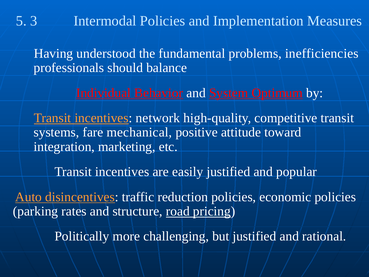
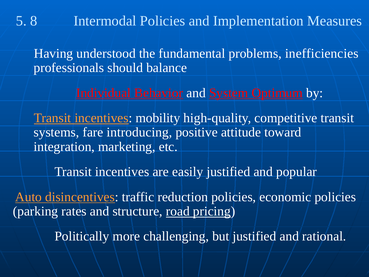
3: 3 -> 8
network: network -> mobility
mechanical: mechanical -> introducing
